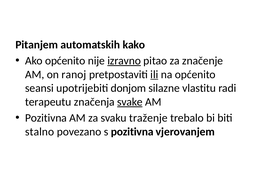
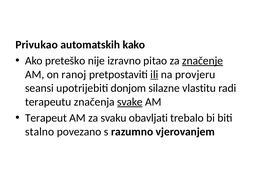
Pitanjem: Pitanjem -> Privukao
Ako općenito: općenito -> preteško
izravno underline: present -> none
značenje underline: none -> present
na općenito: općenito -> provjeru
Pozitivna at (46, 118): Pozitivna -> Terapeut
traženje: traženje -> obavljati
s pozitivna: pozitivna -> razumno
